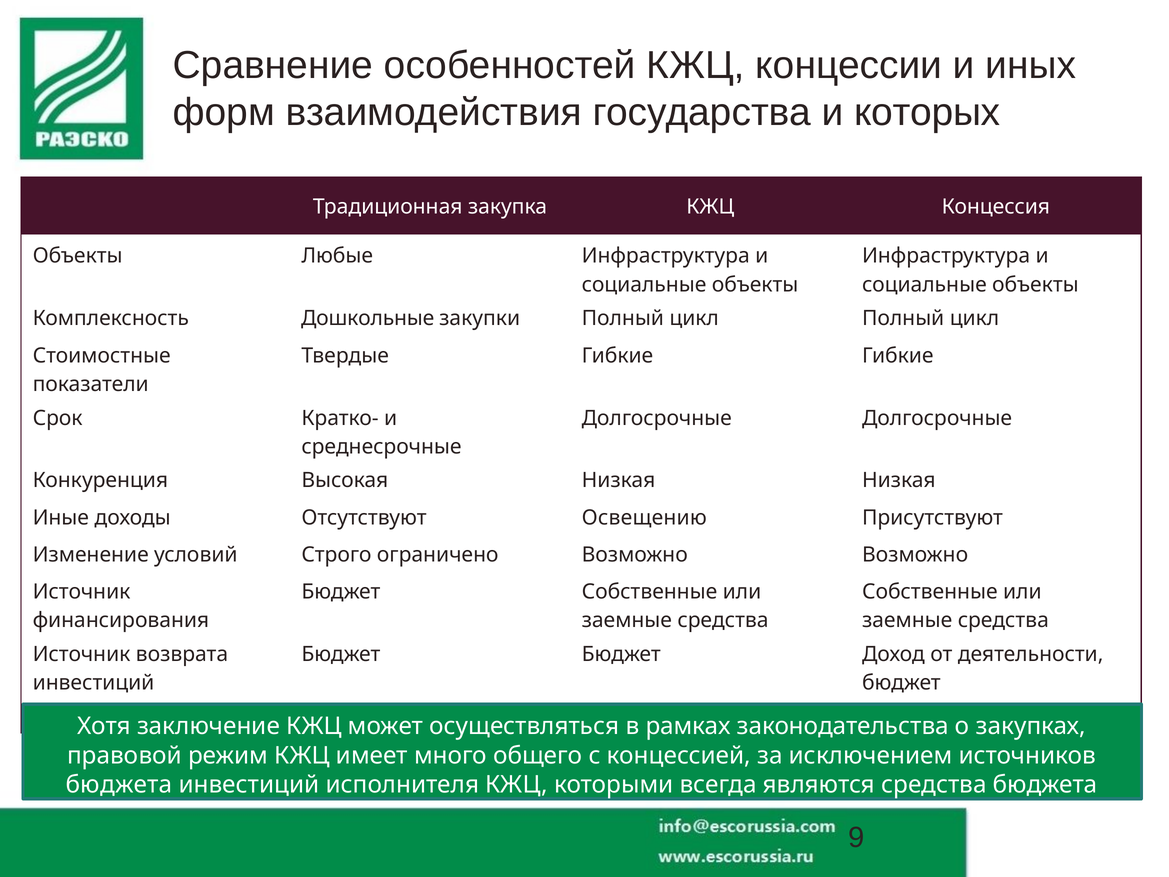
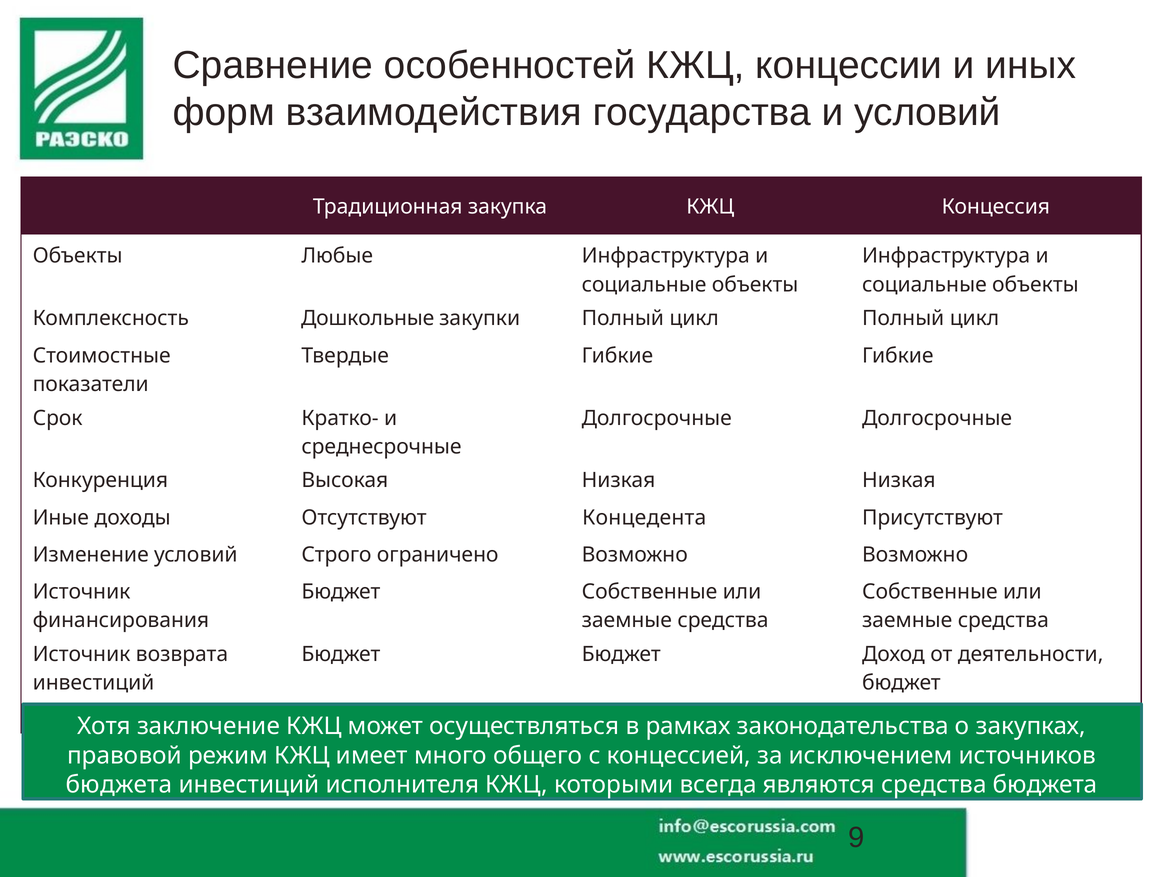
и которых: которых -> условий
Освещению: Освещению -> Концедента
